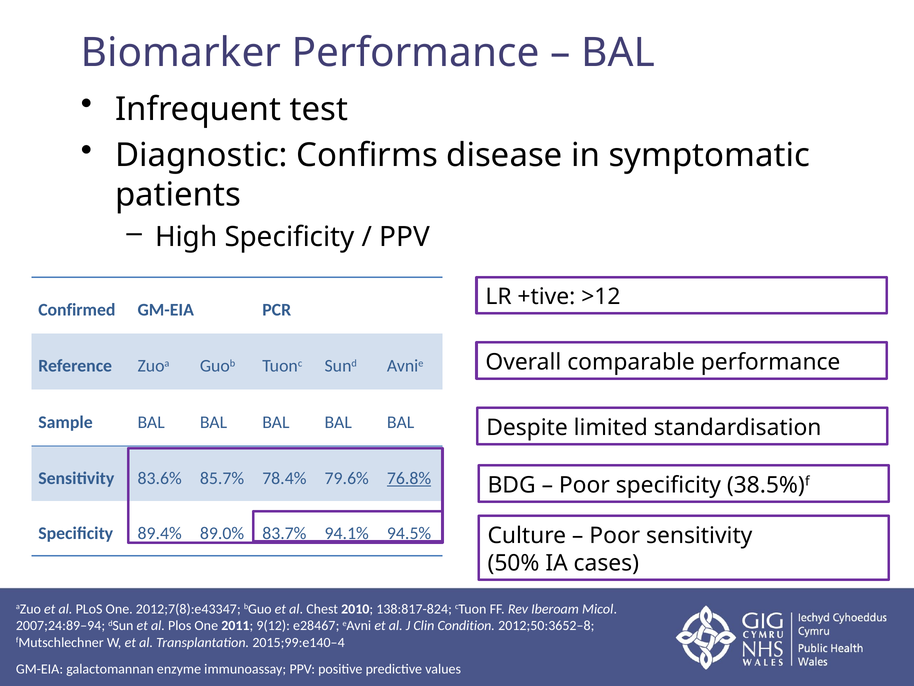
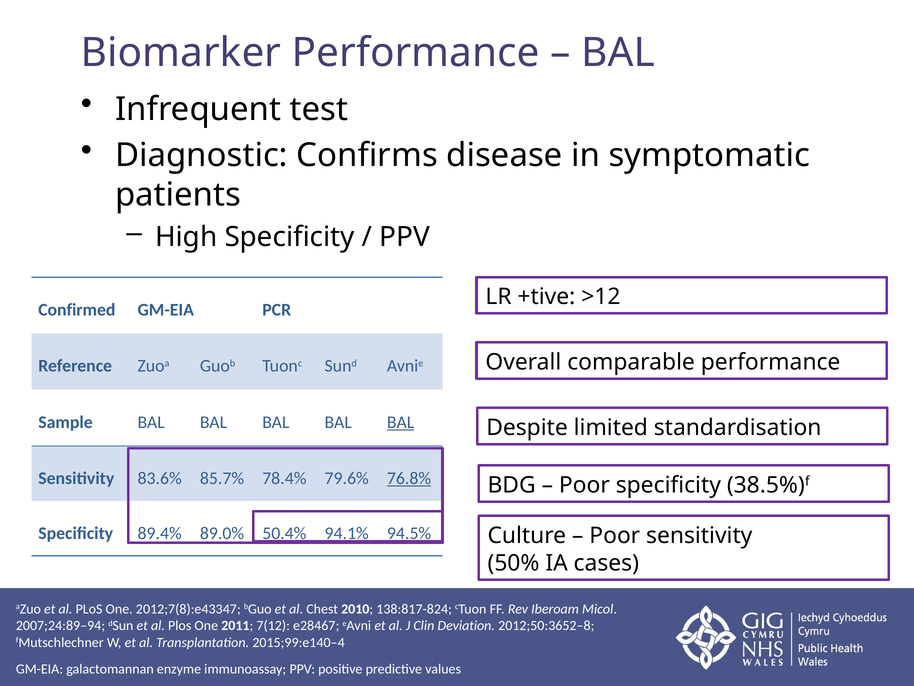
BAL at (401, 422) underline: none -> present
83.7%: 83.7% -> 50.4%
9(12: 9(12 -> 7(12
Condition: Condition -> Deviation
